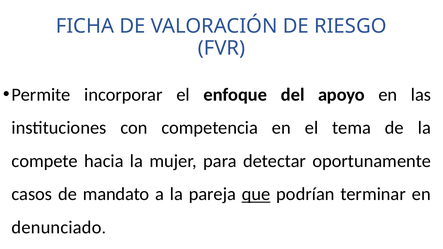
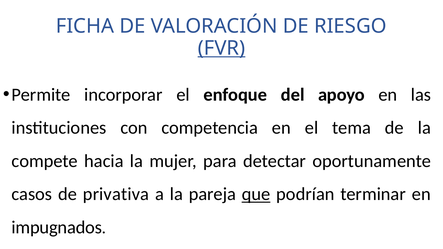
FVR underline: none -> present
mandato: mandato -> privativa
denunciado: denunciado -> impugnados
